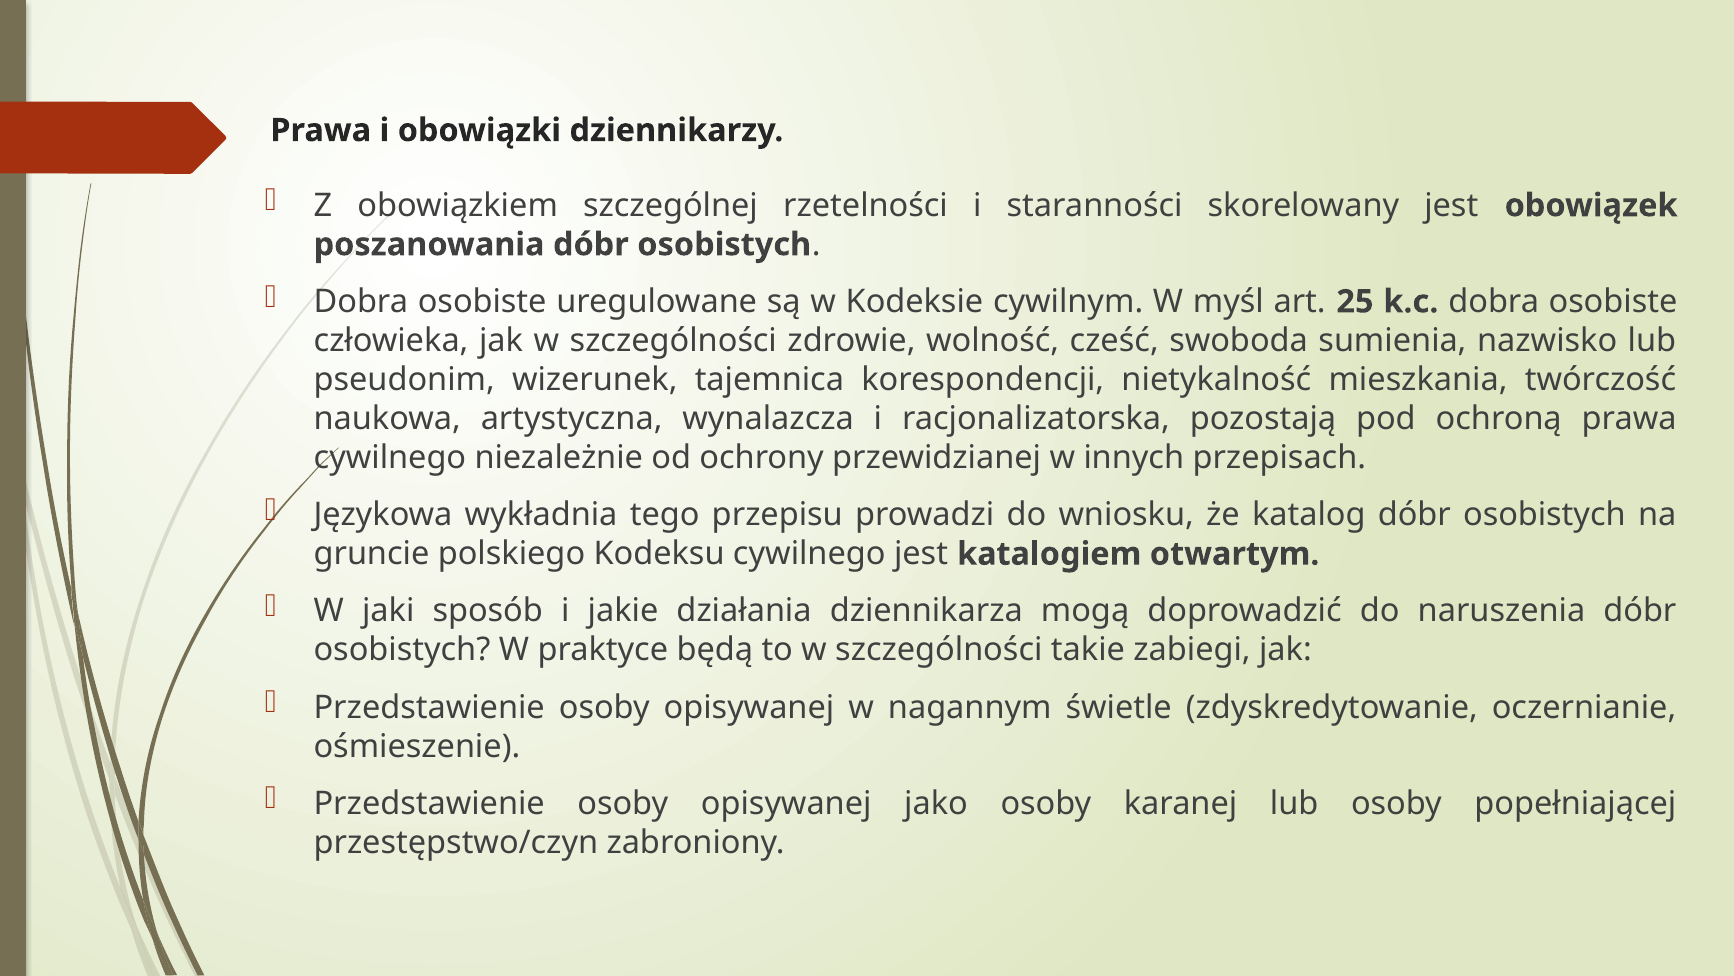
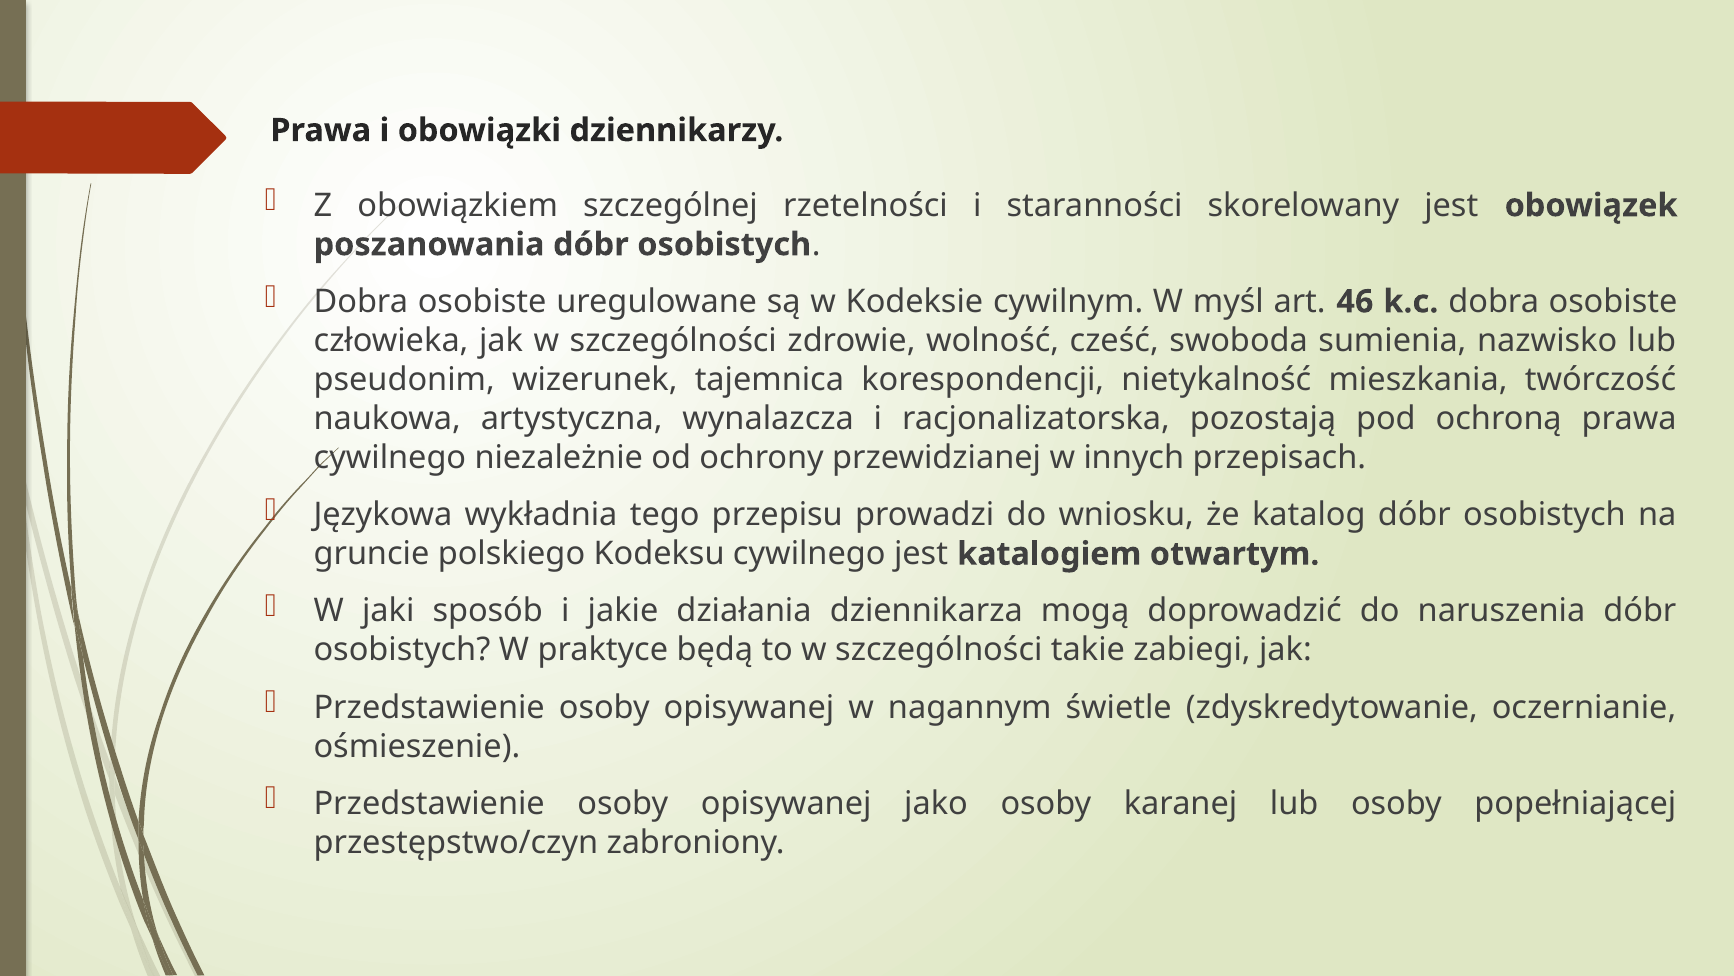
25: 25 -> 46
